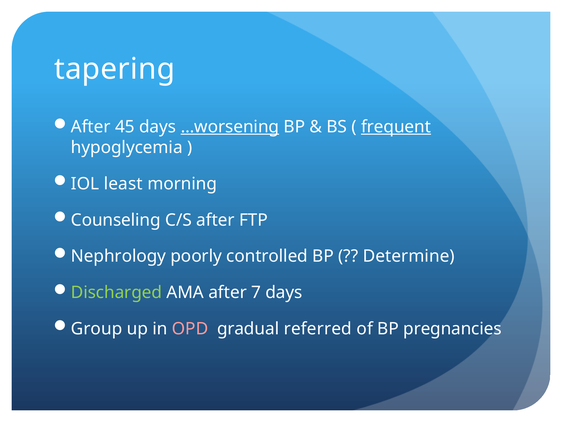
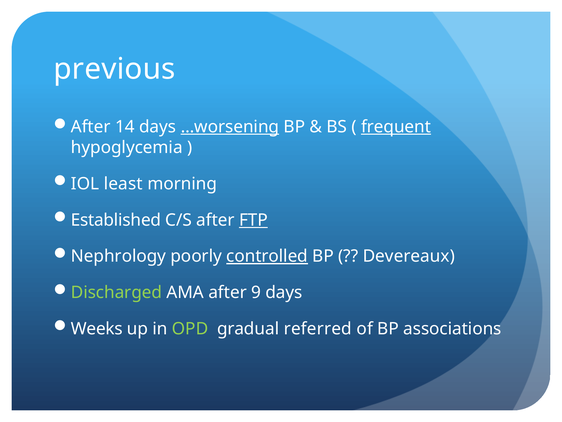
tapering: tapering -> previous
45: 45 -> 14
Counseling: Counseling -> Established
FTP underline: none -> present
controlled underline: none -> present
Determine: Determine -> Devereaux
7: 7 -> 9
Group: Group -> Weeks
OPD colour: pink -> light green
pregnancies: pregnancies -> associations
